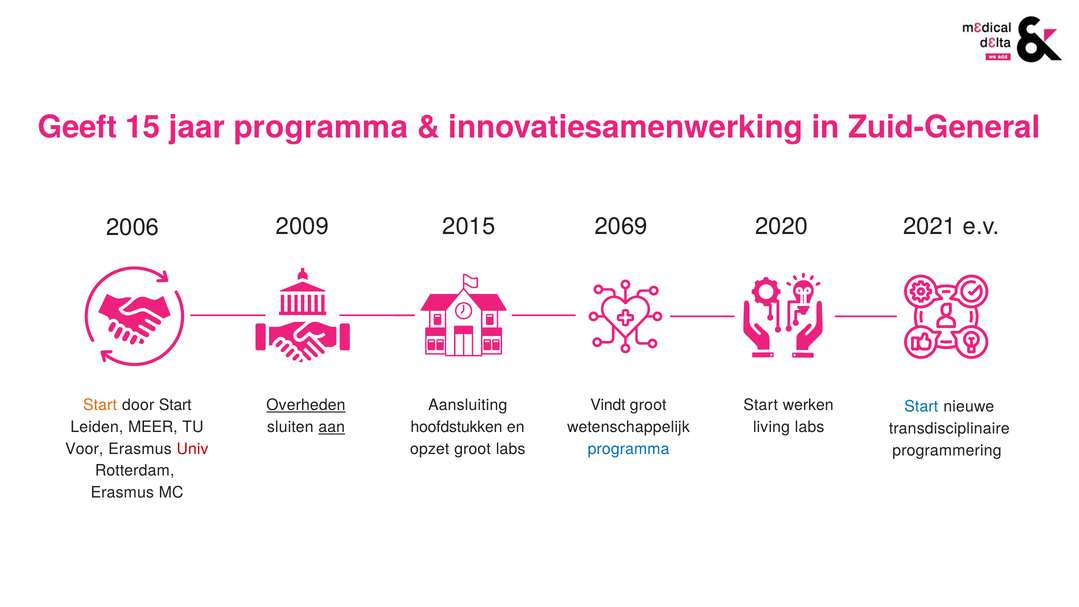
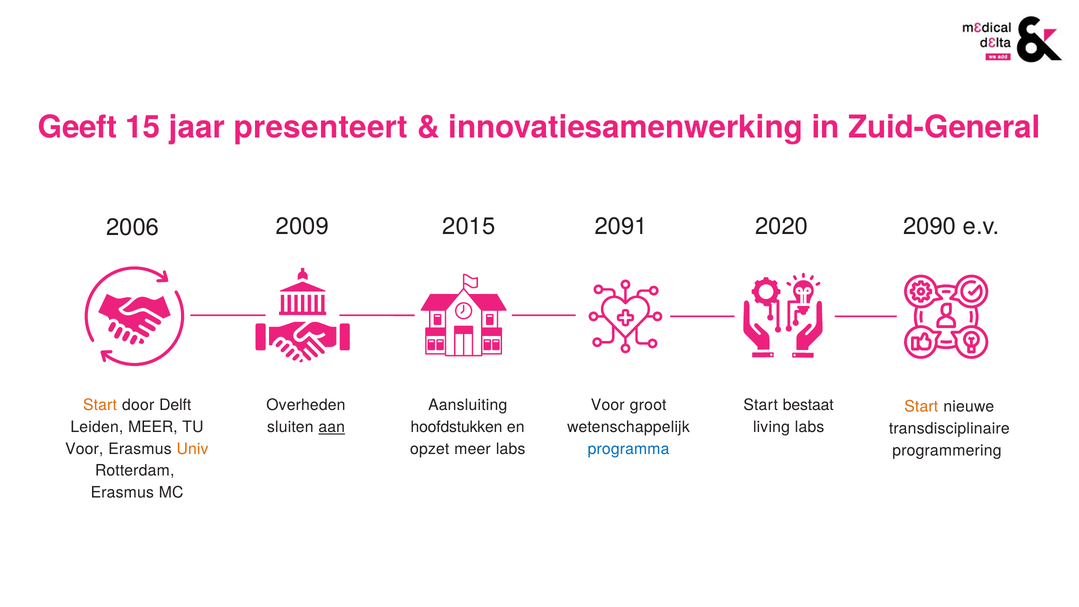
jaar programma: programma -> presenteert
2069: 2069 -> 2091
2021: 2021 -> 2090
door Start: Start -> Delft
Overheden underline: present -> none
Vindt at (608, 405): Vindt -> Voor
werken: werken -> bestaat
Start at (921, 407) colour: blue -> orange
Univ colour: red -> orange
opzet groot: groot -> meer
